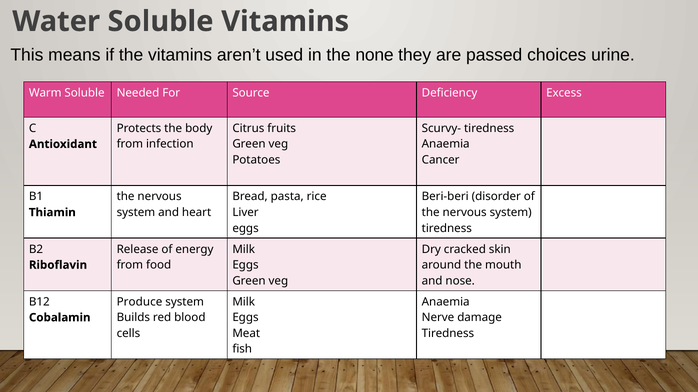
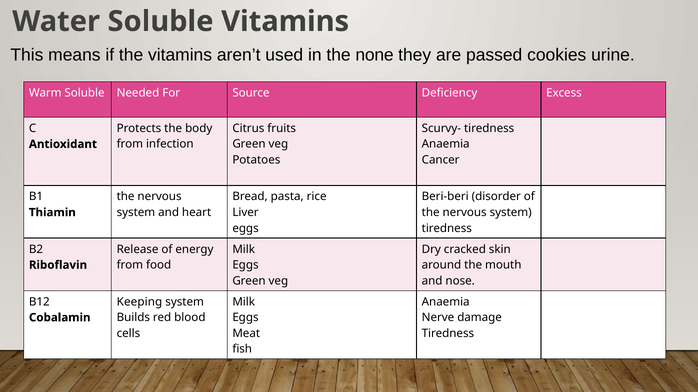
choices: choices -> cookies
Produce: Produce -> Keeping
